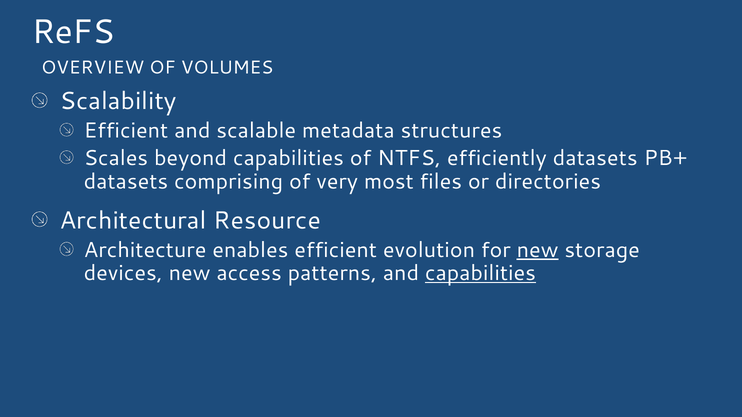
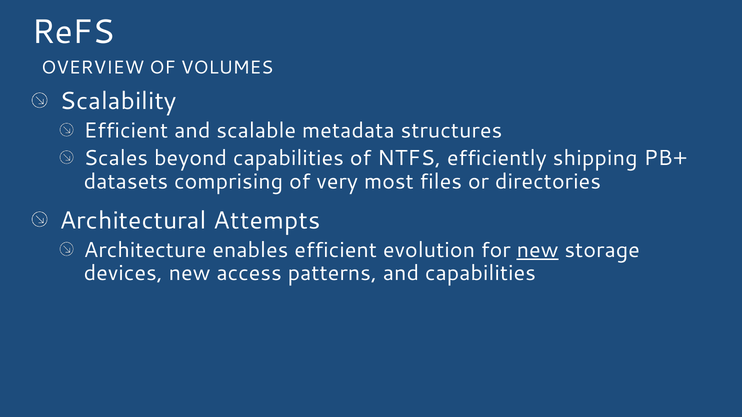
efficiently datasets: datasets -> shipping
Resource: Resource -> Attempts
capabilities at (480, 274) underline: present -> none
